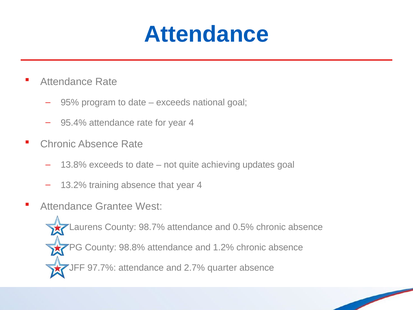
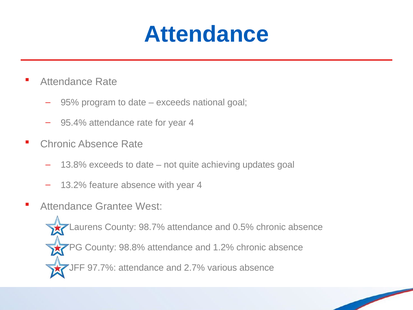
training: training -> feature
that: that -> with
quarter: quarter -> various
